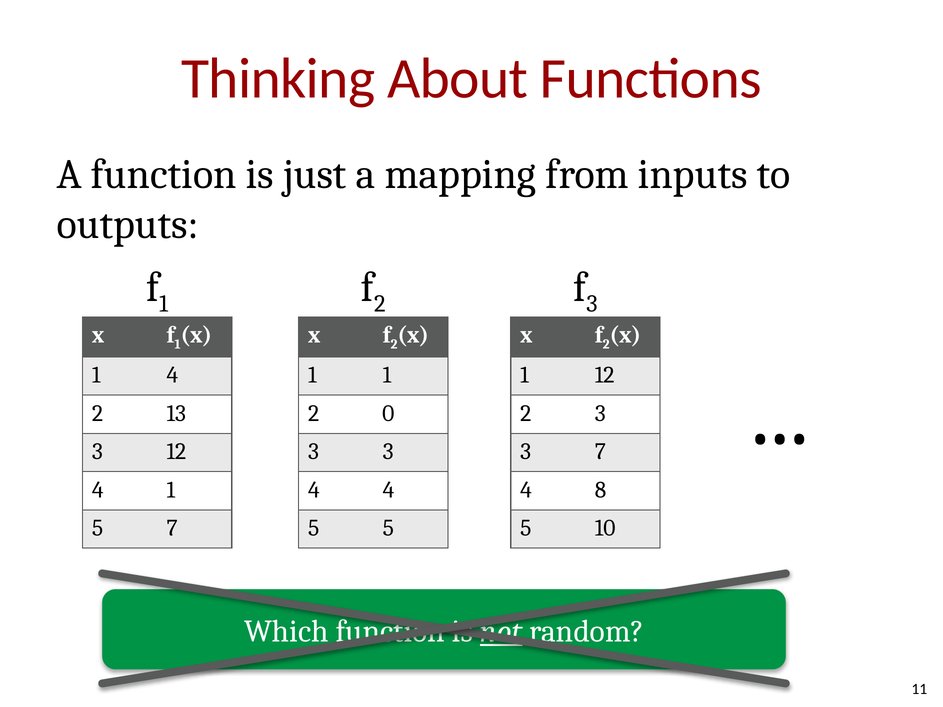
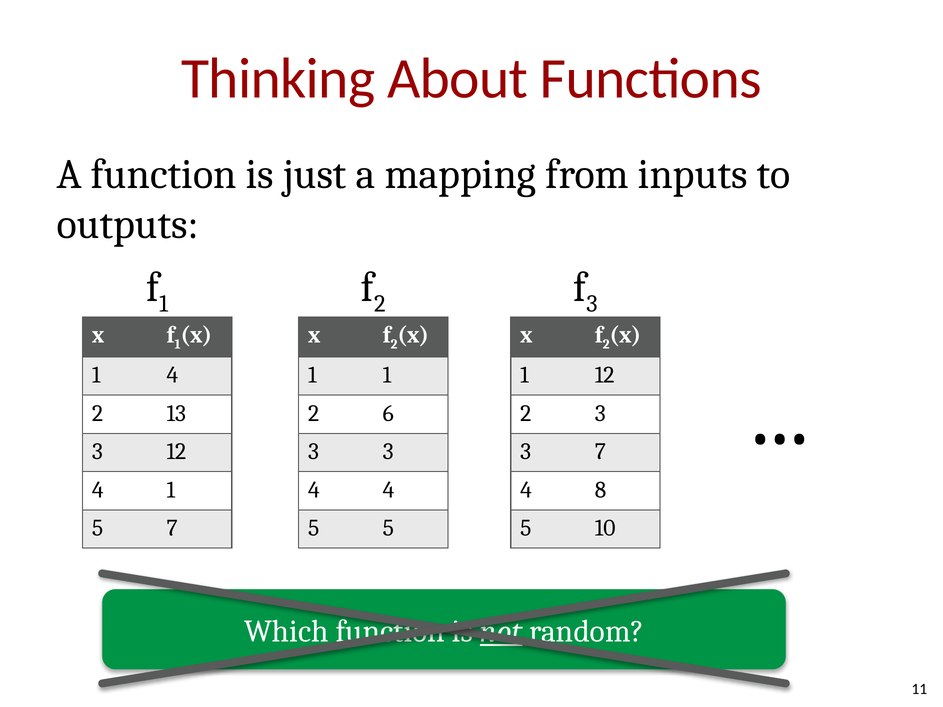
0: 0 -> 6
